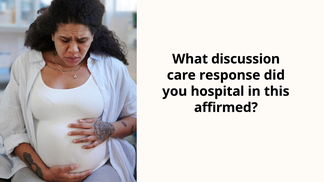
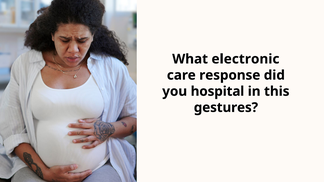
discussion: discussion -> electronic
affirmed: affirmed -> gestures
